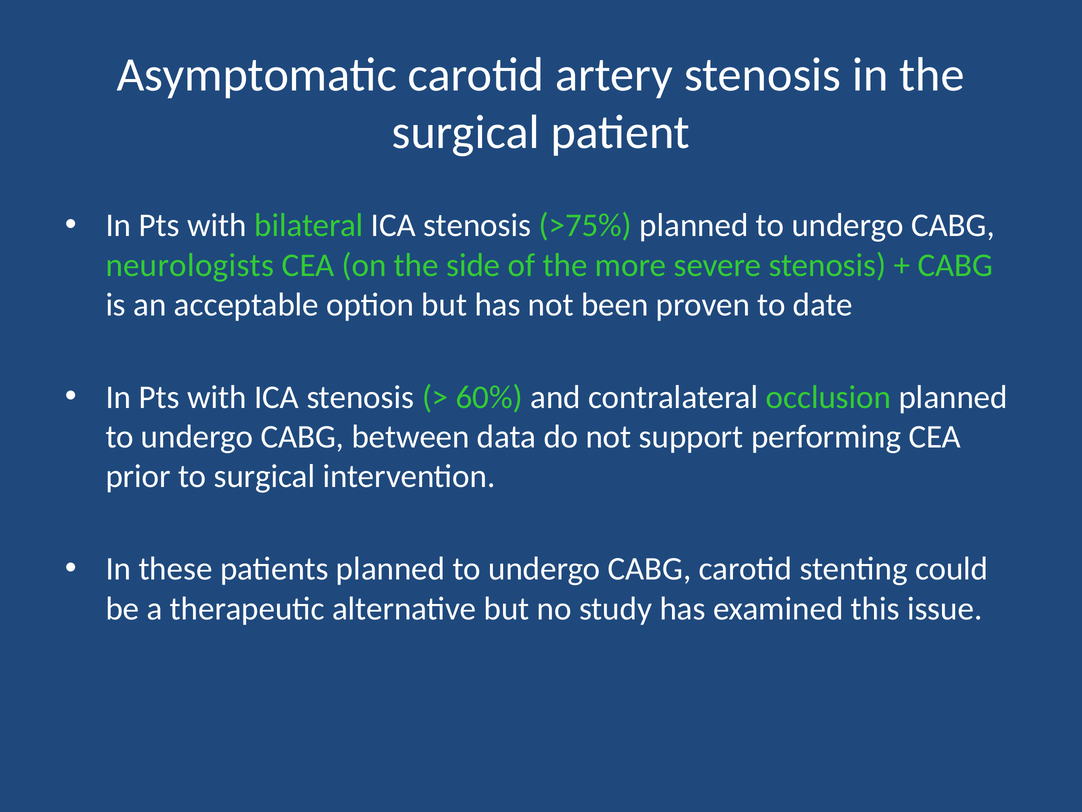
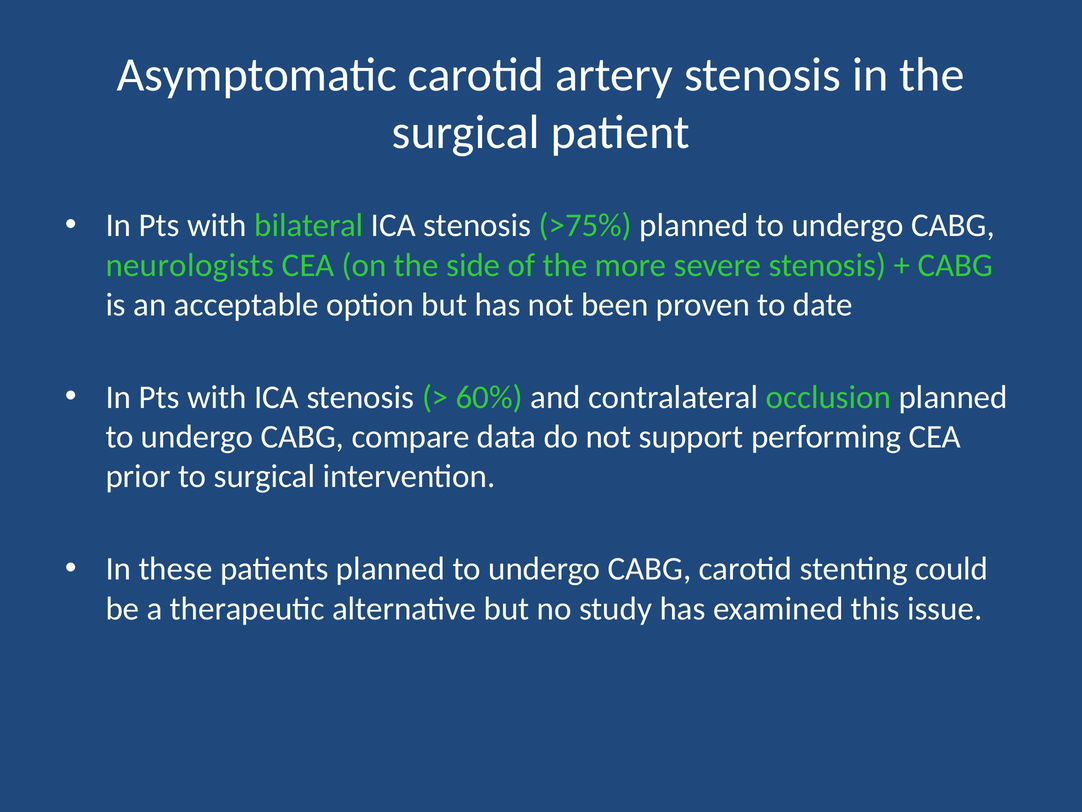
between: between -> compare
